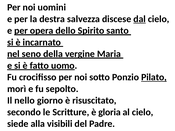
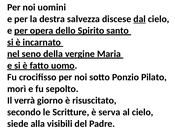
Pilato underline: present -> none
nello: nello -> verrà
gloria: gloria -> serva
